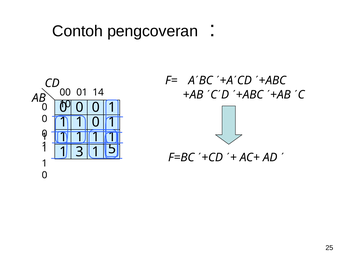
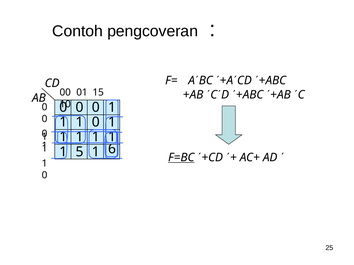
14: 14 -> 15
3: 3 -> 5
5: 5 -> 6
F=BC underline: none -> present
